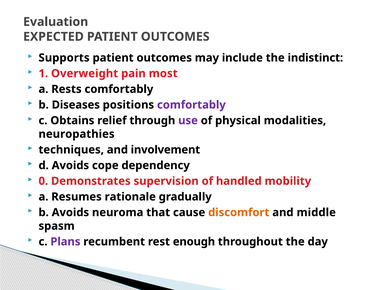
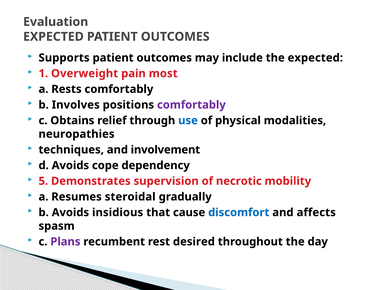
the indistinct: indistinct -> expected
Diseases: Diseases -> Involves
use colour: purple -> blue
0: 0 -> 5
handled: handled -> necrotic
rationale: rationale -> steroidal
neuroma: neuroma -> insidious
discomfort colour: orange -> blue
middle: middle -> affects
enough: enough -> desired
